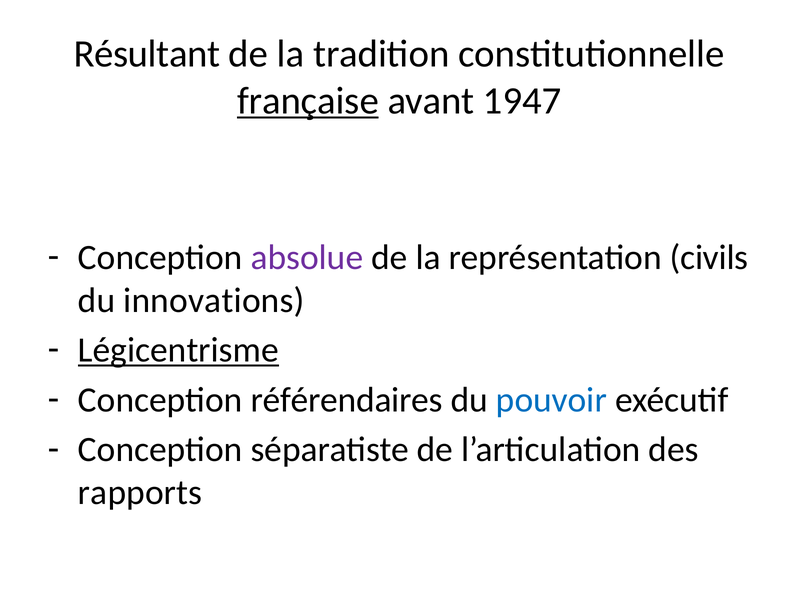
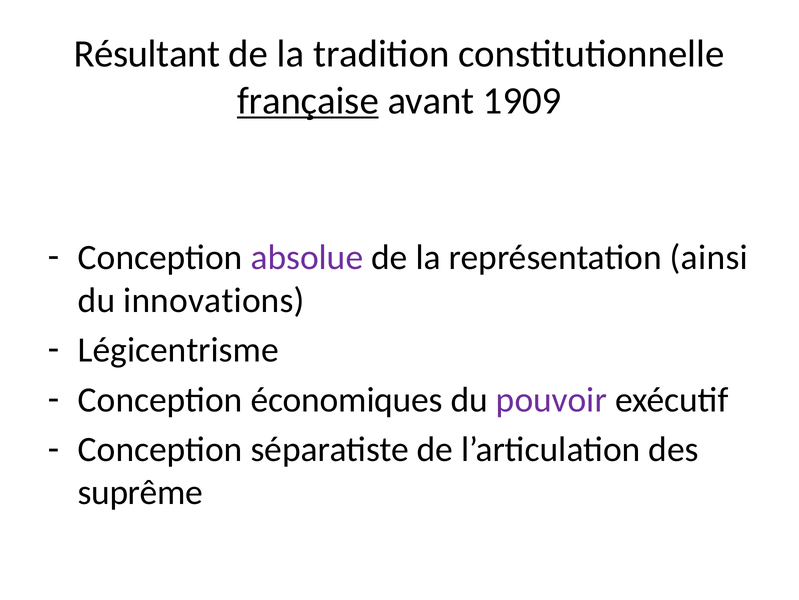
1947: 1947 -> 1909
civils: civils -> ainsi
Légicentrisme underline: present -> none
référendaires: référendaires -> économiques
pouvoir colour: blue -> purple
rapports: rapports -> suprême
